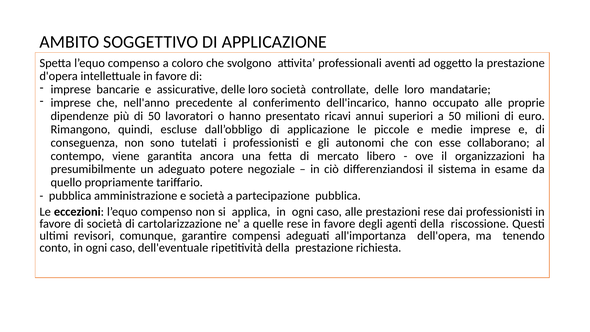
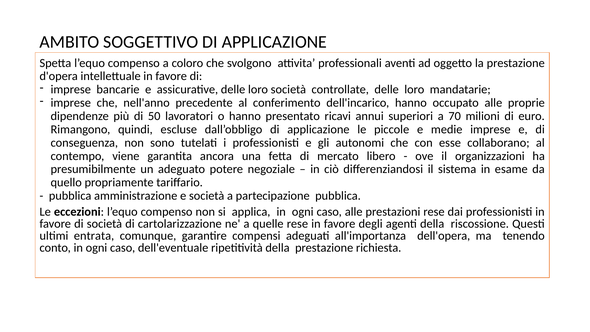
a 50: 50 -> 70
revisori: revisori -> entrata
